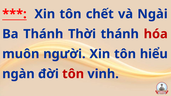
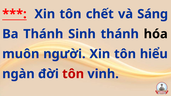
Ngài: Ngài -> Sáng
Thời: Thời -> Sinh
hóa colour: red -> black
